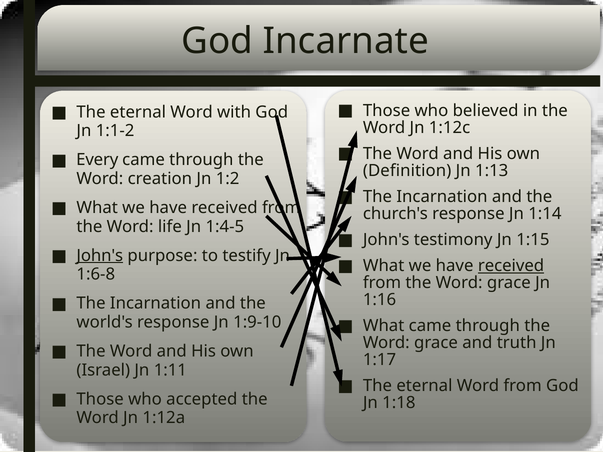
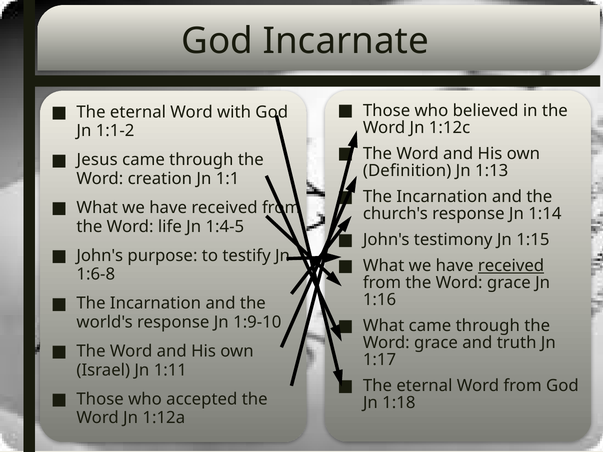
Every: Every -> Jesus
1:2: 1:2 -> 1:1
John's at (100, 256) underline: present -> none
